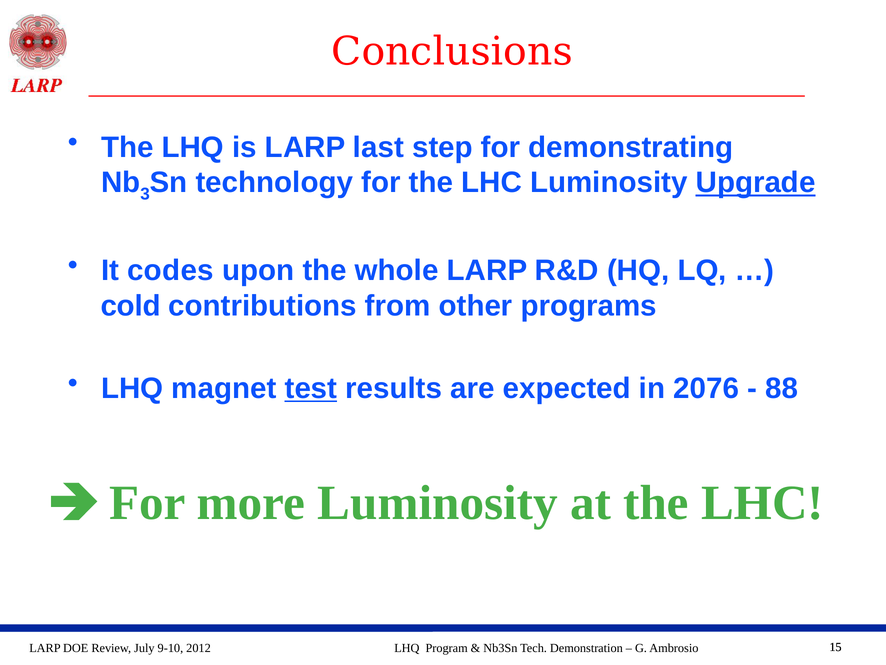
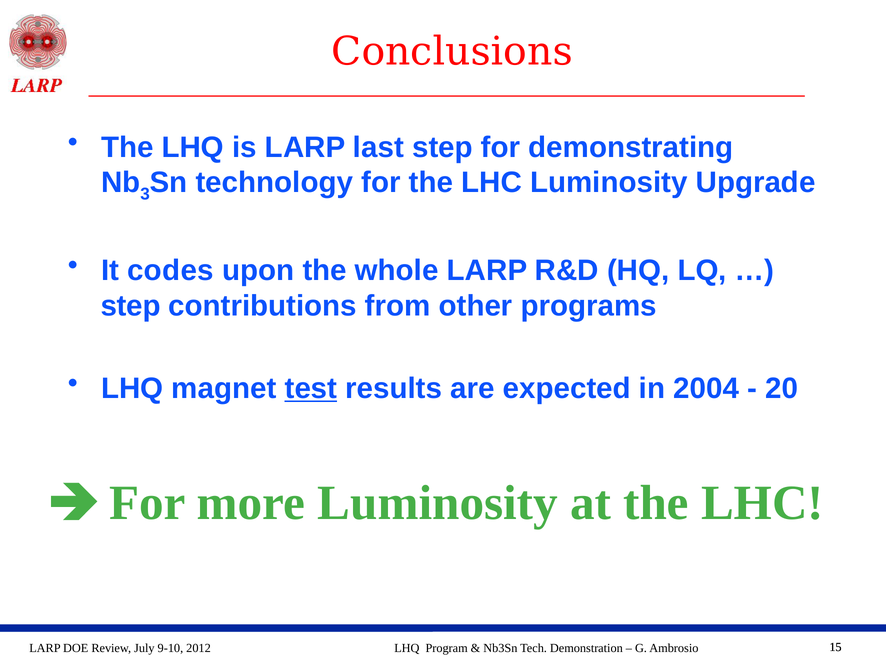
Upgrade underline: present -> none
cold at (131, 306): cold -> step
2076: 2076 -> 2004
88: 88 -> 20
